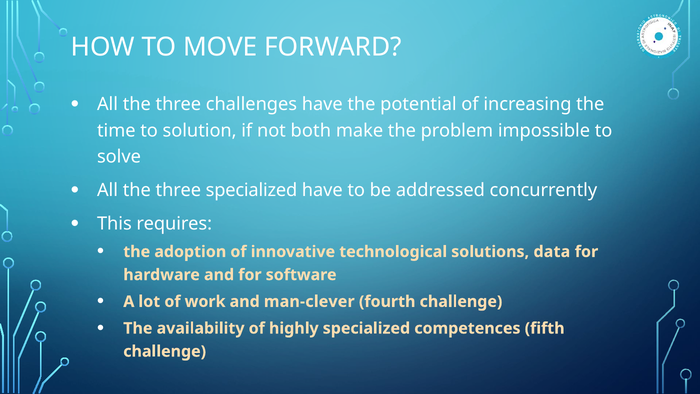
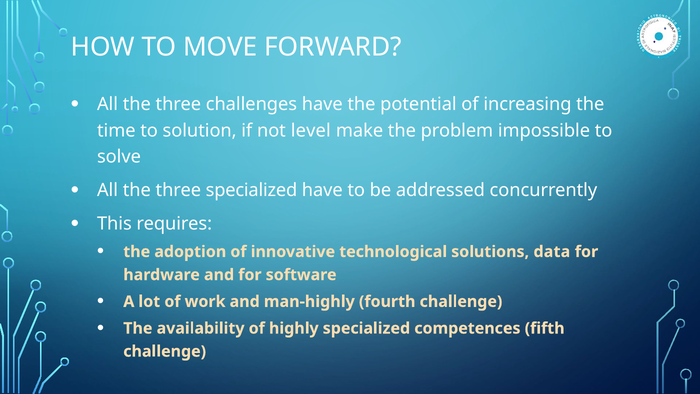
both: both -> level
man-clever: man-clever -> man-highly
